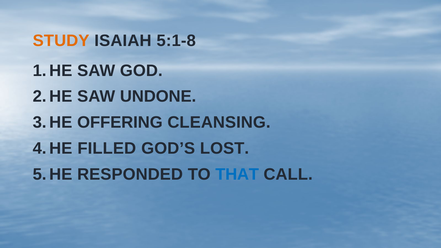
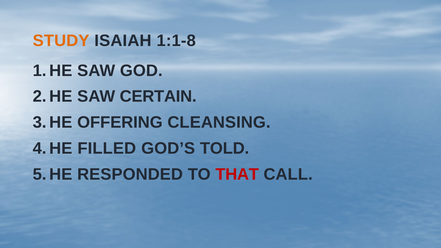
5:1-8: 5:1-8 -> 1:1-8
UNDONE: UNDONE -> CERTAIN
LOST: LOST -> TOLD
THAT colour: blue -> red
